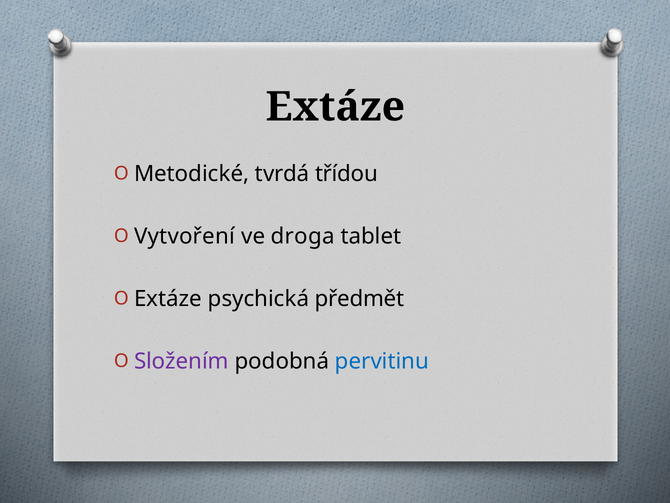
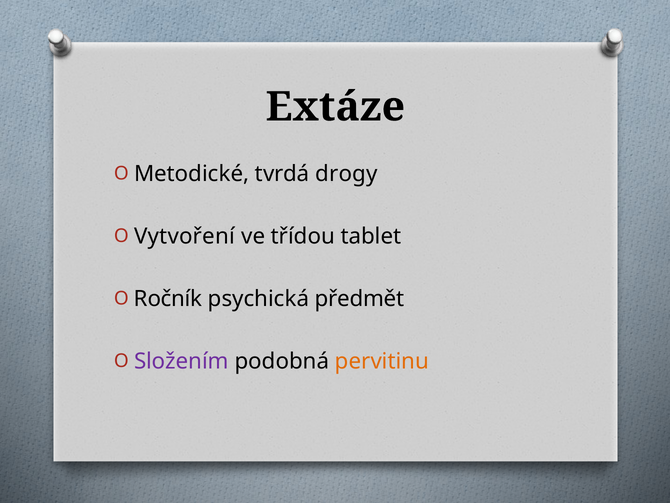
třídou: třídou -> drogy
droga: droga -> třídou
Extáze at (168, 299): Extáze -> Ročník
pervitinu colour: blue -> orange
